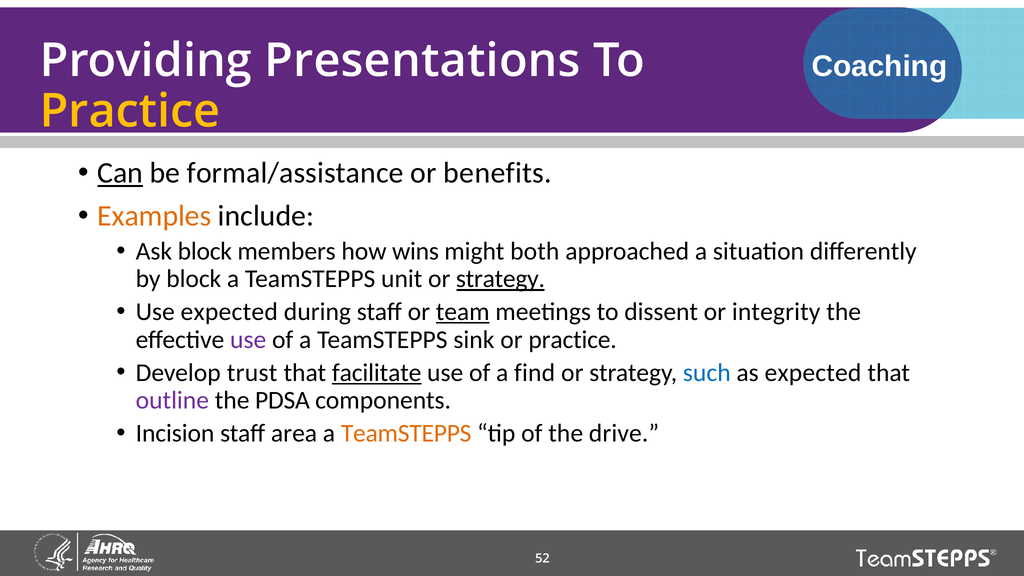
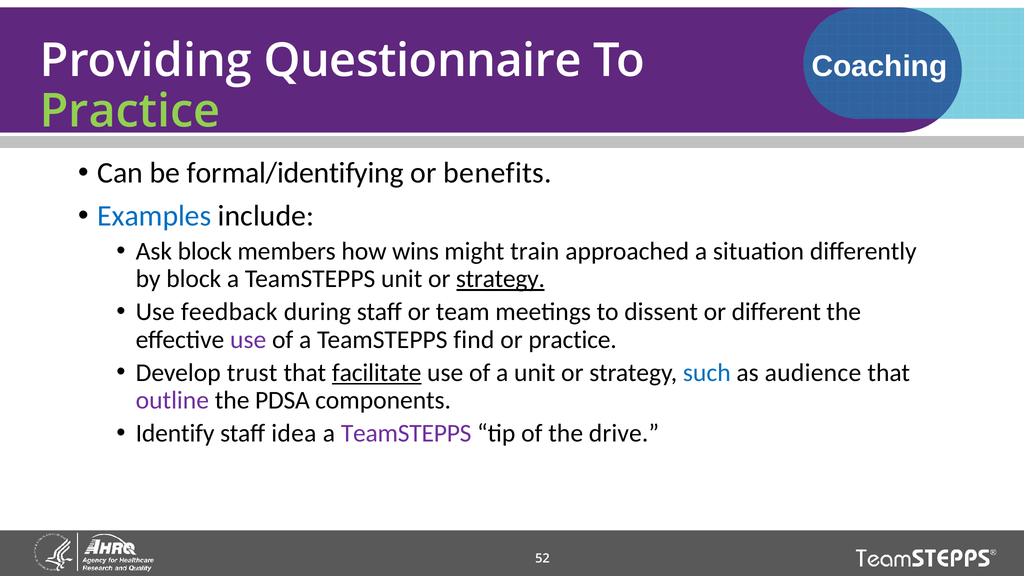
Presentations: Presentations -> Questionnaire
Practice at (130, 111) colour: yellow -> light green
Can underline: present -> none
formal/assistance: formal/assistance -> formal/identifying
Examples colour: orange -> blue
both: both -> train
Use expected: expected -> feedback
team underline: present -> none
integrity: integrity -> different
sink: sink -> find
a find: find -> unit
as expected: expected -> audience
Incision: Incision -> Identify
area: area -> idea
TeamSTEPPS at (406, 433) colour: orange -> purple
